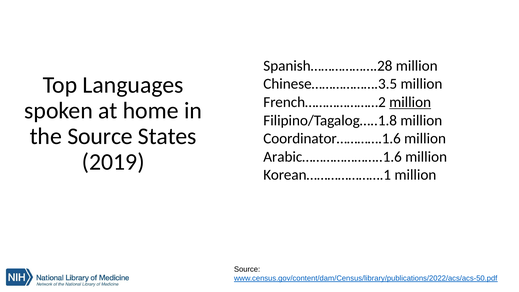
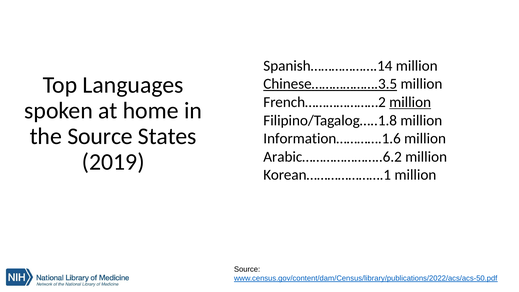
Spanish……………….28: Spanish……………….28 -> Spanish……………….14
Chinese……………….3.5 underline: none -> present
Coordinator………….1.6: Coordinator………….1.6 -> Information………….1.6
Arabic…………………..1.6: Arabic…………………..1.6 -> Arabic…………………..6.2
